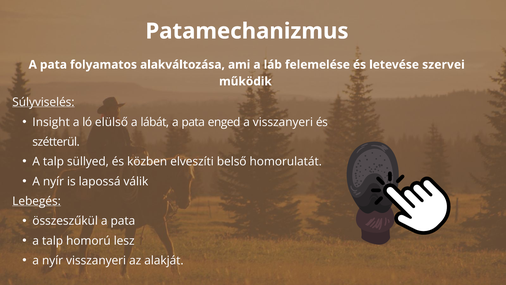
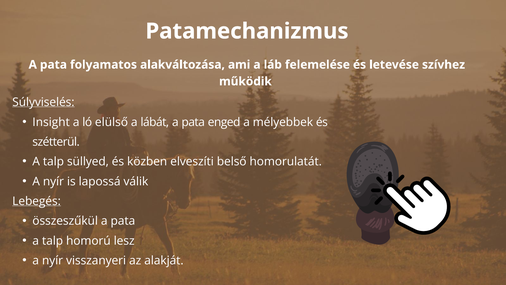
szervei: szervei -> szívhez
a visszanyeri: visszanyeri -> mélyebbek
